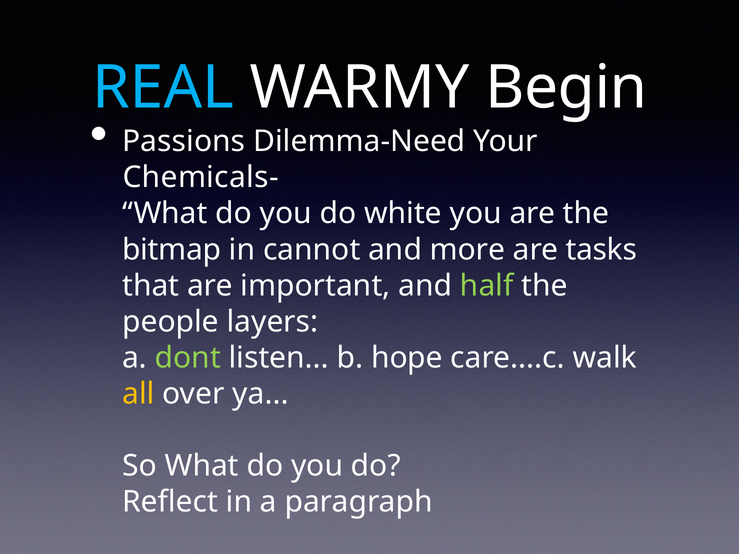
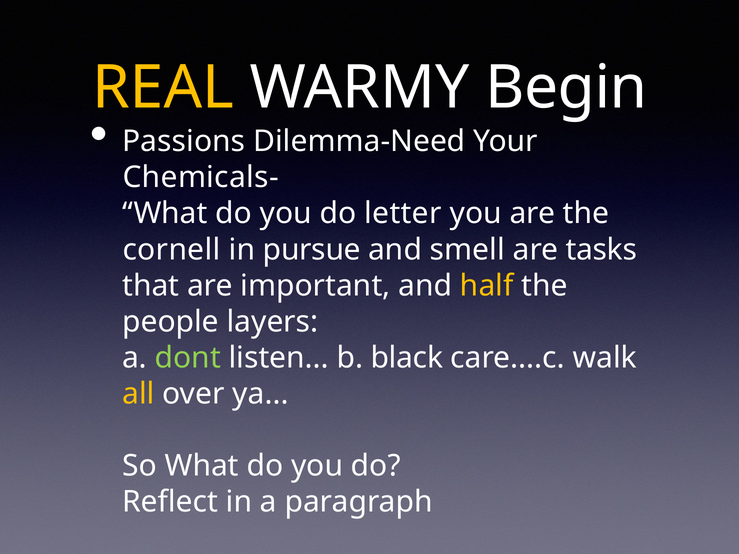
REAL colour: light blue -> yellow
white: white -> letter
bitmap: bitmap -> cornell
cannot: cannot -> pursue
more: more -> smell
half colour: light green -> yellow
hope: hope -> black
